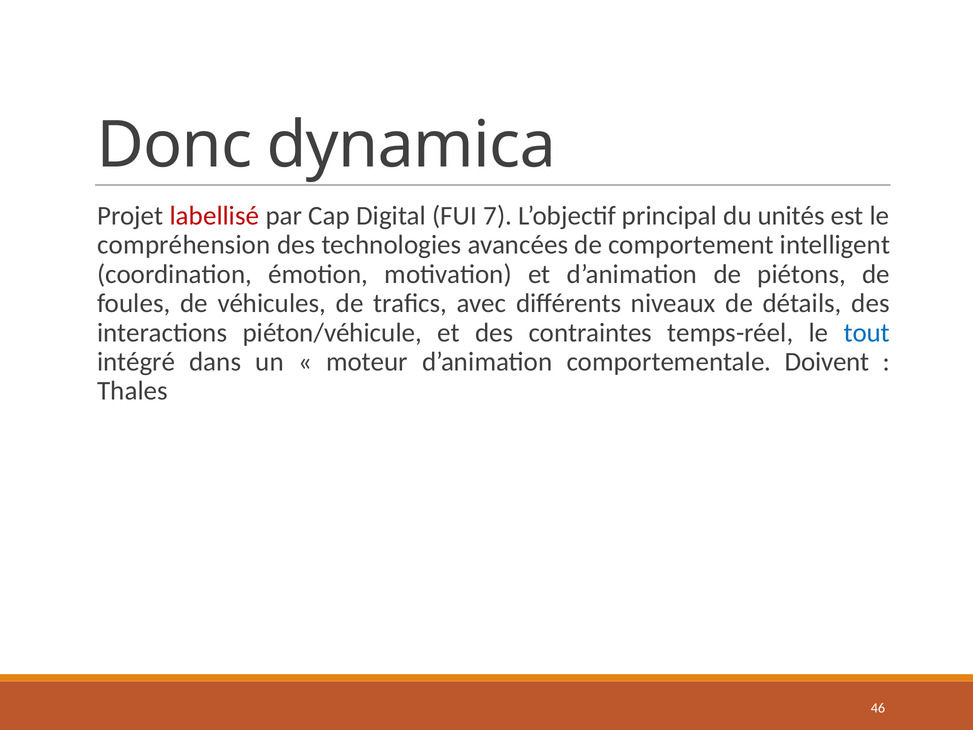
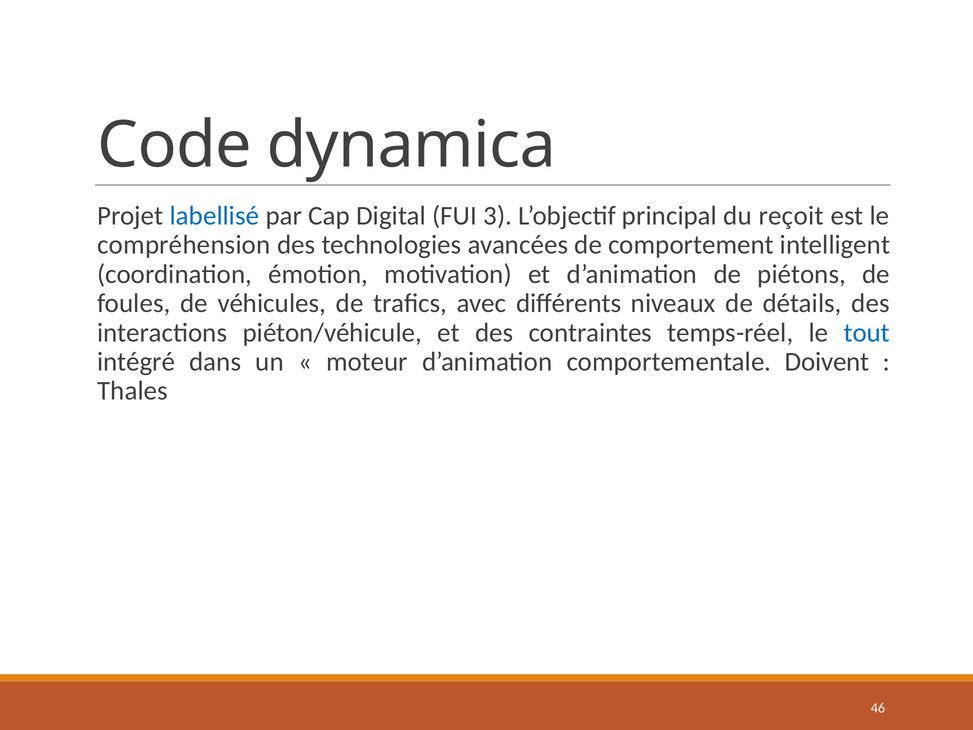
Donc: Donc -> Code
labellisé colour: red -> blue
7: 7 -> 3
unités: unités -> reçoit
